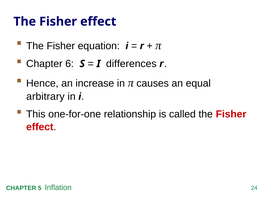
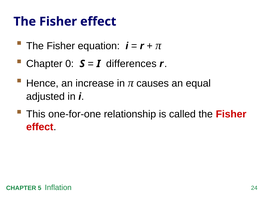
6: 6 -> 0
arbitrary: arbitrary -> adjusted
